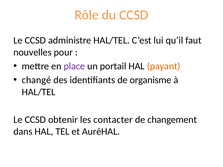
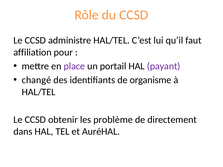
nouvelles: nouvelles -> affiliation
payant colour: orange -> purple
contacter: contacter -> problème
changement: changement -> directement
